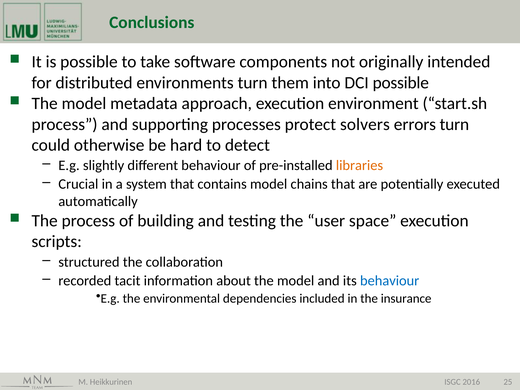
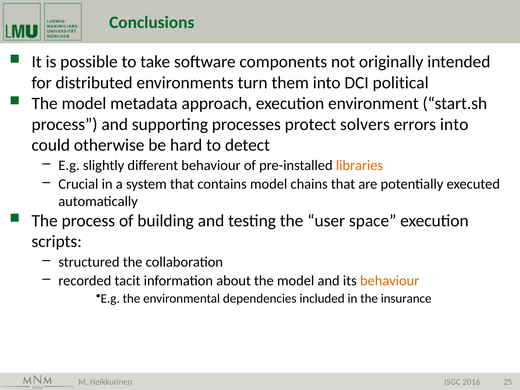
DCI possible: possible -> political
errors turn: turn -> into
behaviour at (390, 281) colour: blue -> orange
